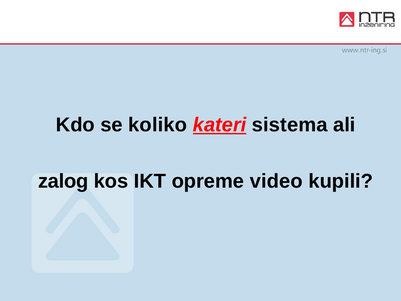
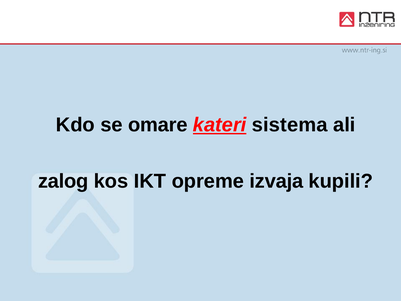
koliko: koliko -> omare
video: video -> izvaja
